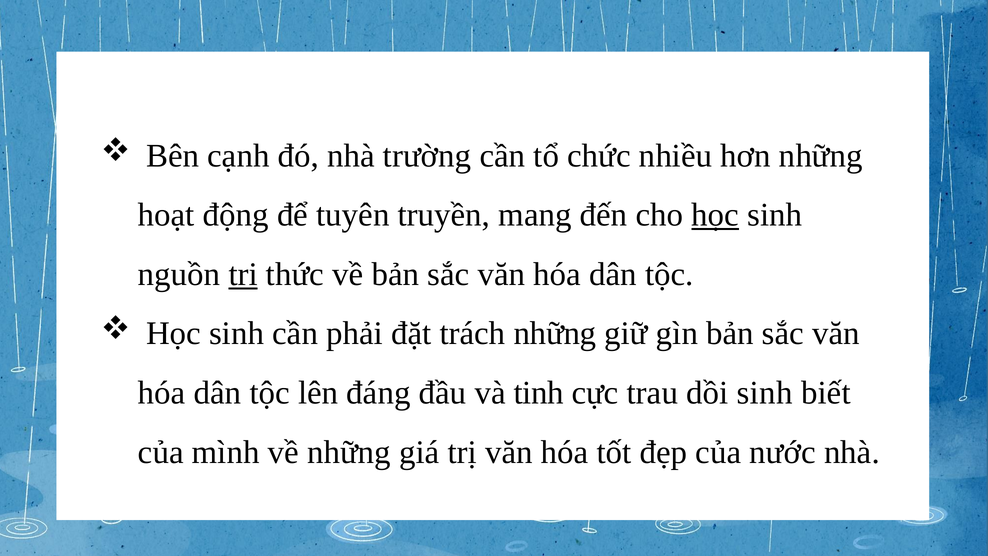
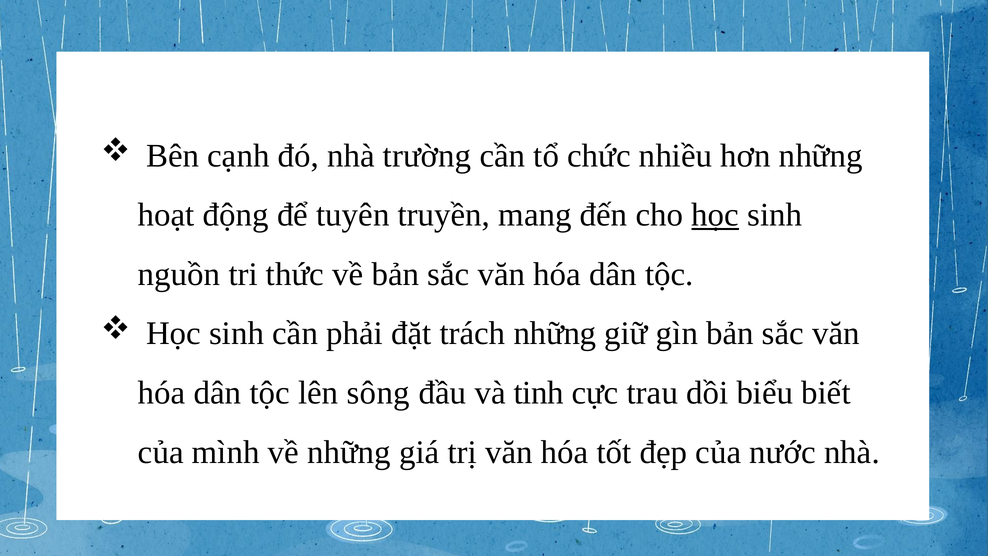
tri underline: present -> none
đáng: đáng -> sông
dồi sinh: sinh -> biểu
